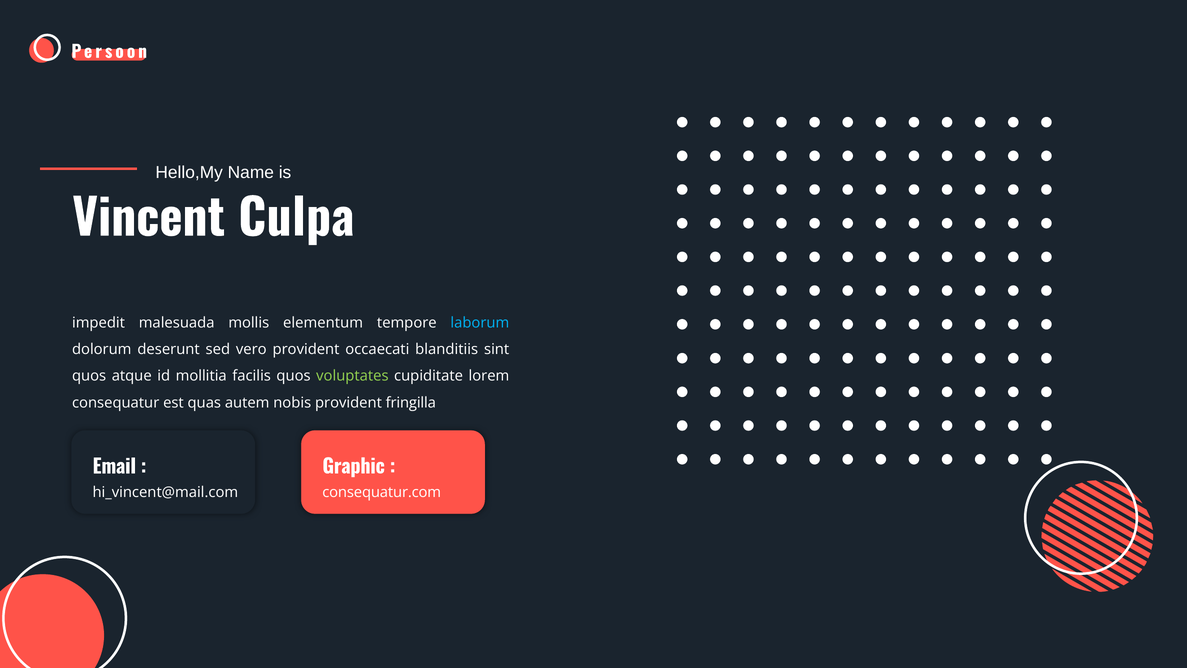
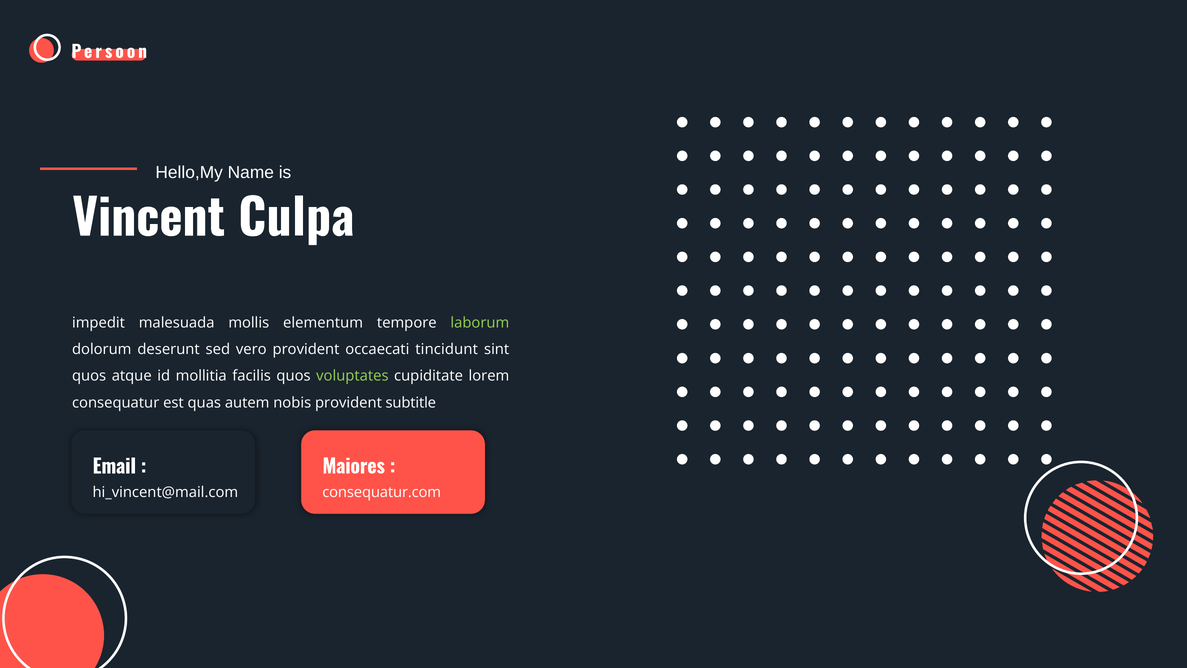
laborum colour: light blue -> light green
blanditiis: blanditiis -> tincidunt
fringilla: fringilla -> subtitle
Graphic: Graphic -> Maiores
